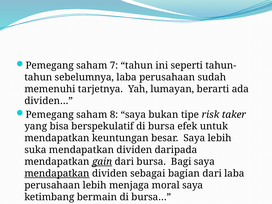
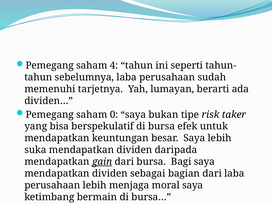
7: 7 -> 4
8: 8 -> 0
mendapatkan at (57, 173) underline: present -> none
